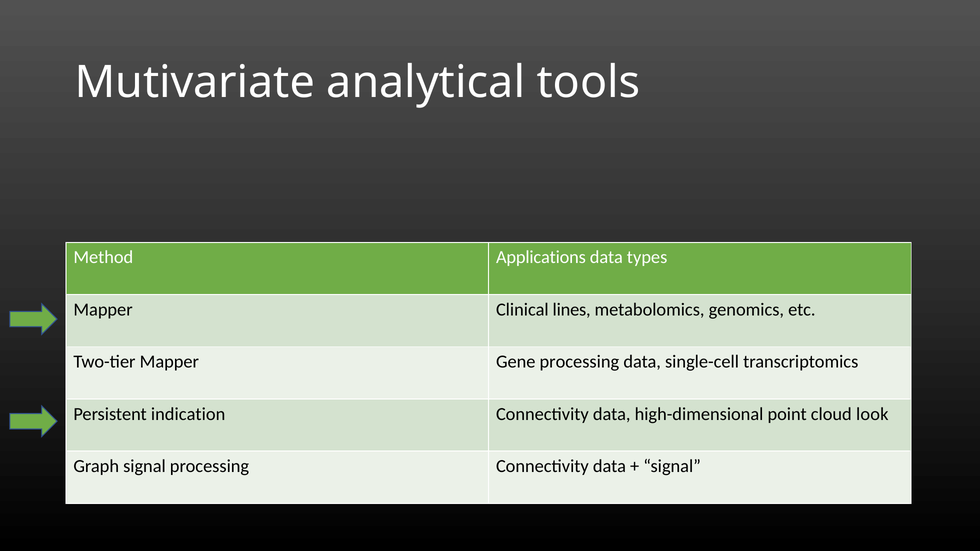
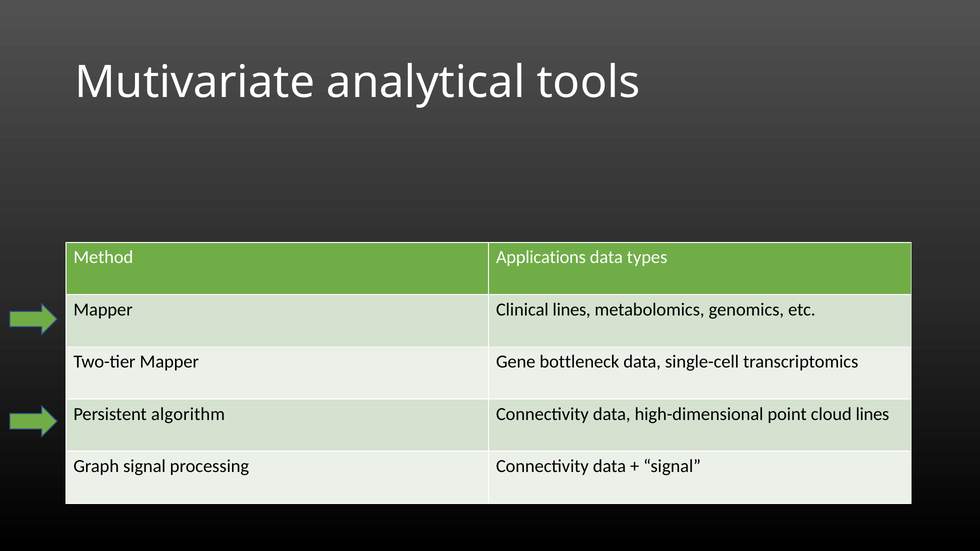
Gene processing: processing -> bottleneck
indication: indication -> algorithm
cloud look: look -> lines
